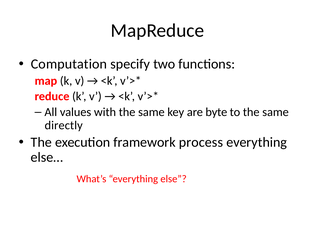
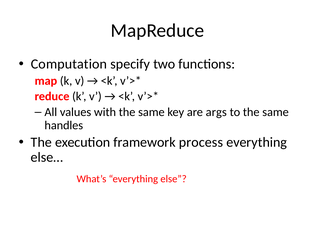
byte: byte -> args
directly: directly -> handles
